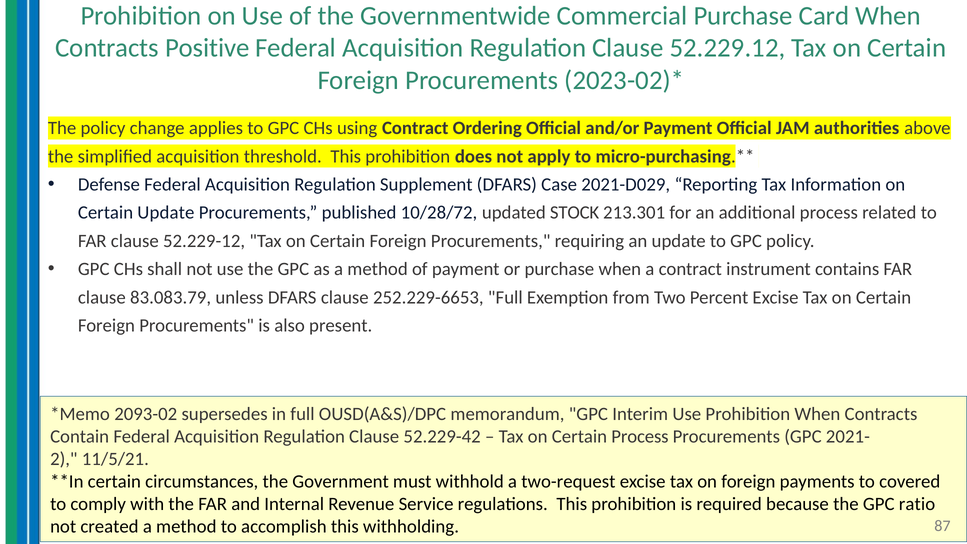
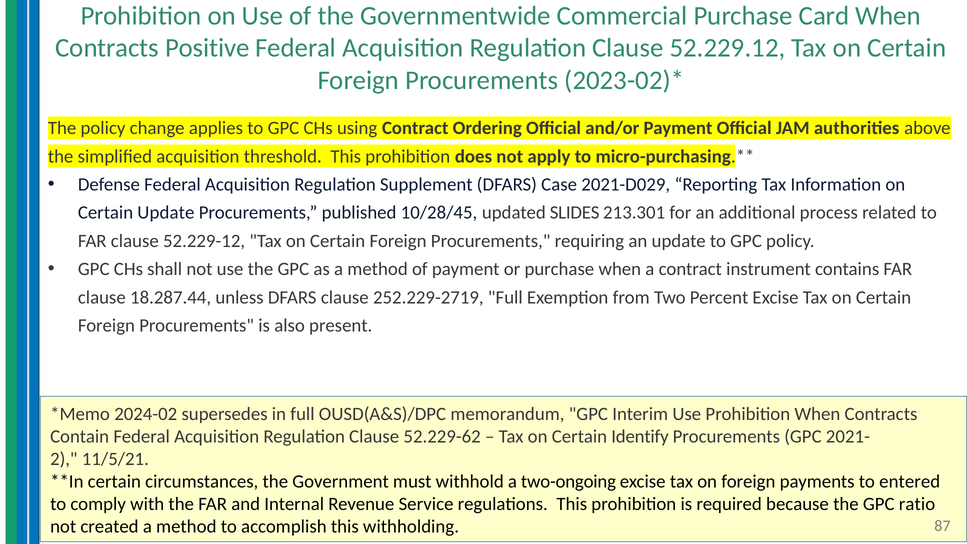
10/28/72: 10/28/72 -> 10/28/45
STOCK: STOCK -> SLIDES
83.083.79: 83.083.79 -> 18.287.44
252.229-6653: 252.229-6653 -> 252.229-2719
2093-02: 2093-02 -> 2024-02
52.229-42: 52.229-42 -> 52.229-62
Certain Process: Process -> Identify
two-request: two-request -> two-ongoing
covered: covered -> entered
